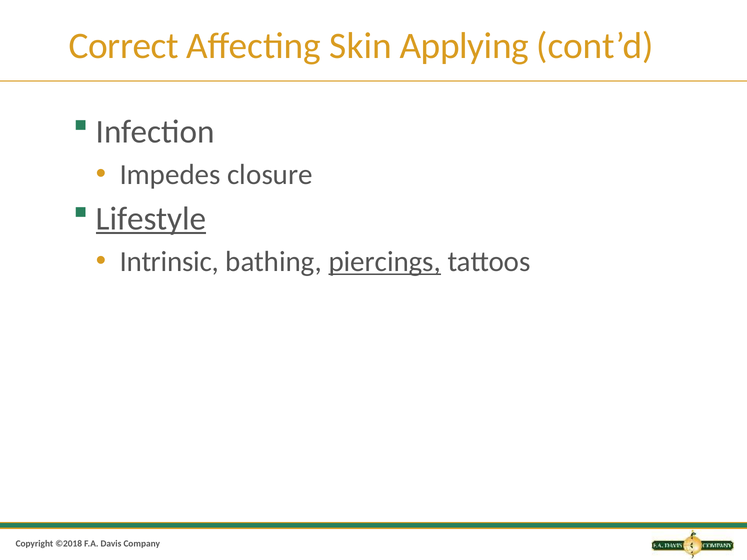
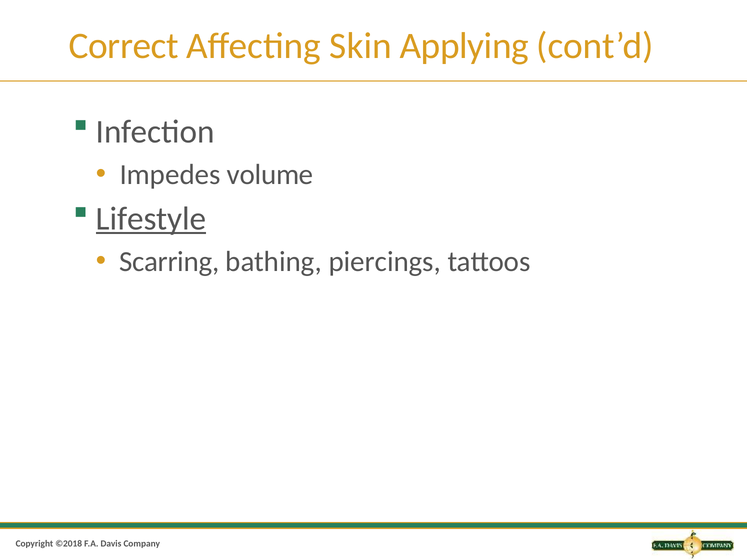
closure: closure -> volume
Intrinsic: Intrinsic -> Scarring
piercings underline: present -> none
